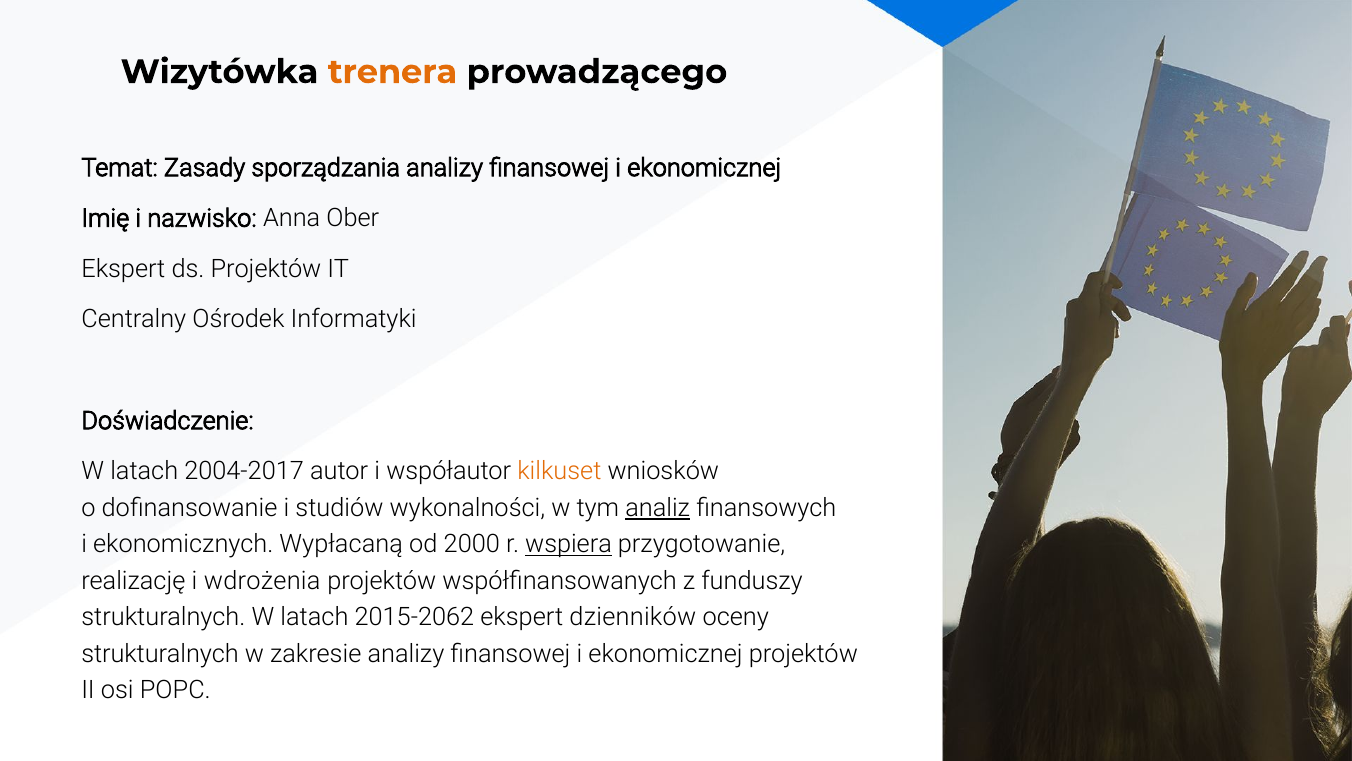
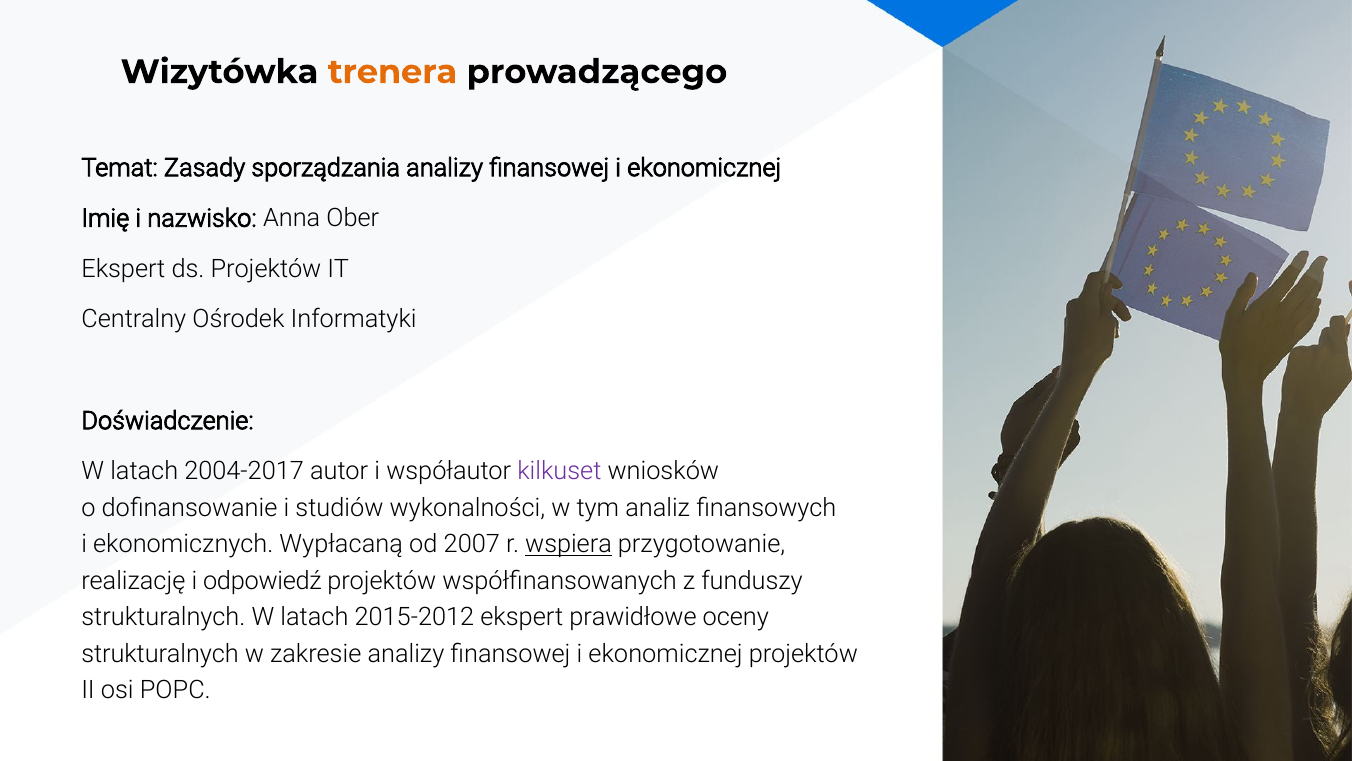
kilkuset colour: orange -> purple
analiz underline: present -> none
2000: 2000 -> 2007
wdrożenia: wdrożenia -> odpowiedź
2015-2062: 2015-2062 -> 2015-2012
dzienników: dzienników -> prawidłowe
